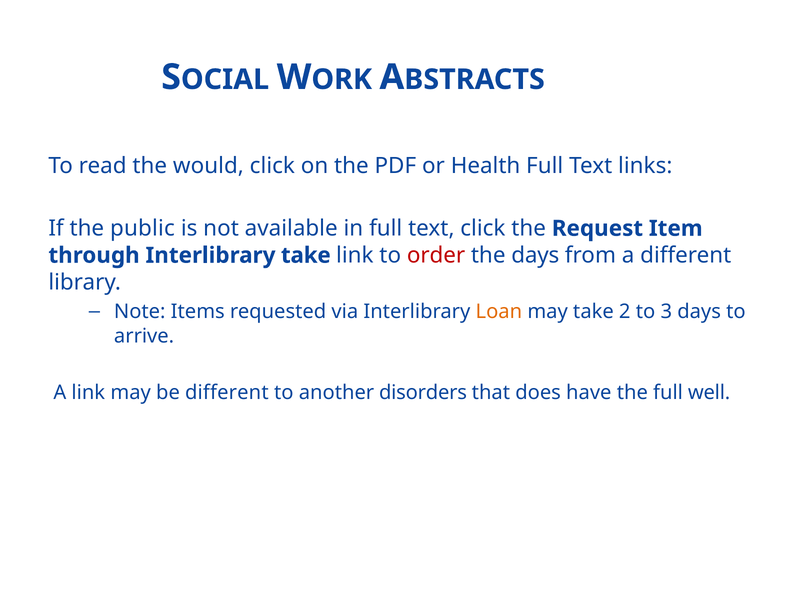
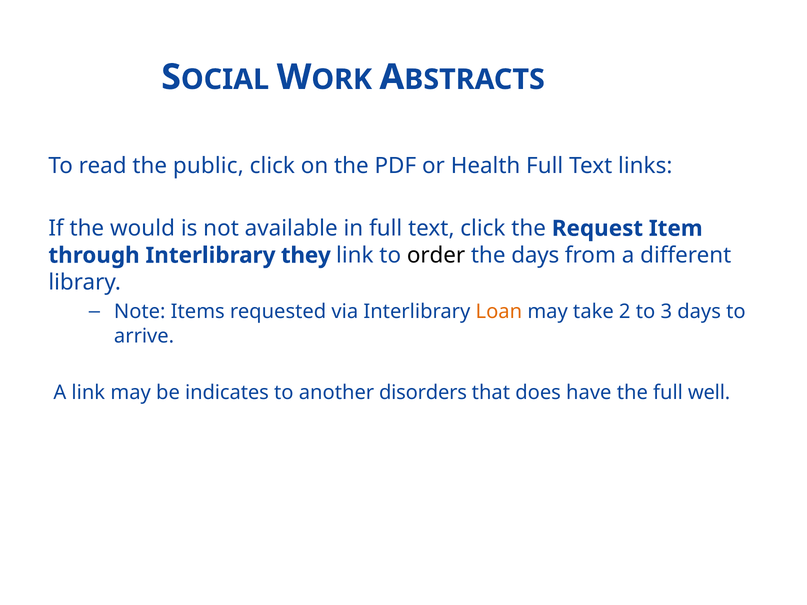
would: would -> public
public: public -> would
Interlibrary take: take -> they
order colour: red -> black
be different: different -> indicates
